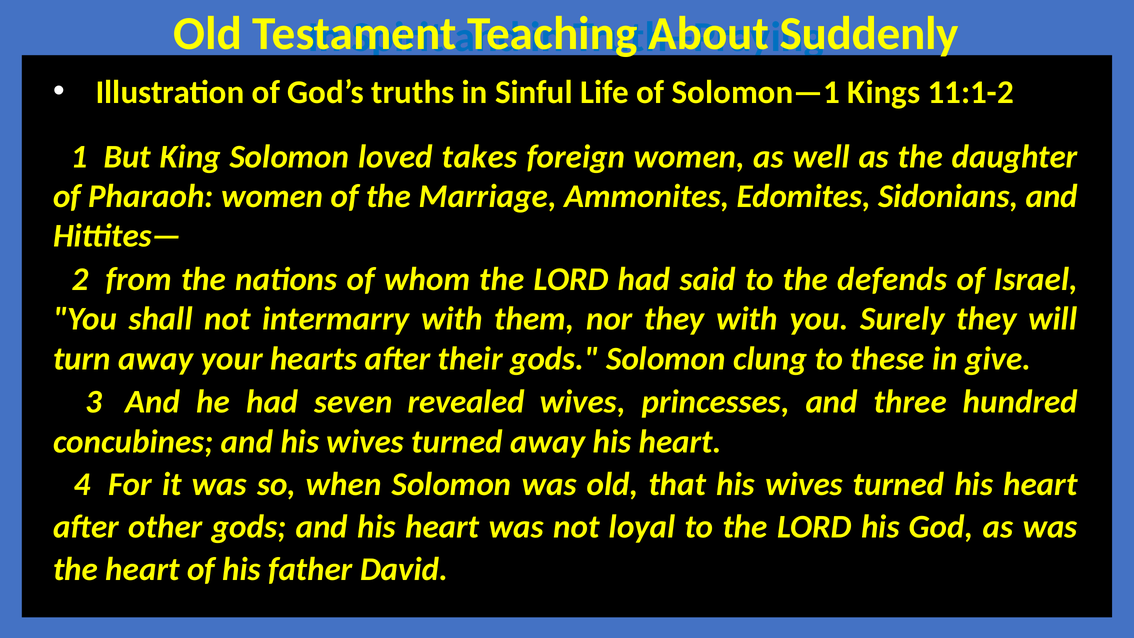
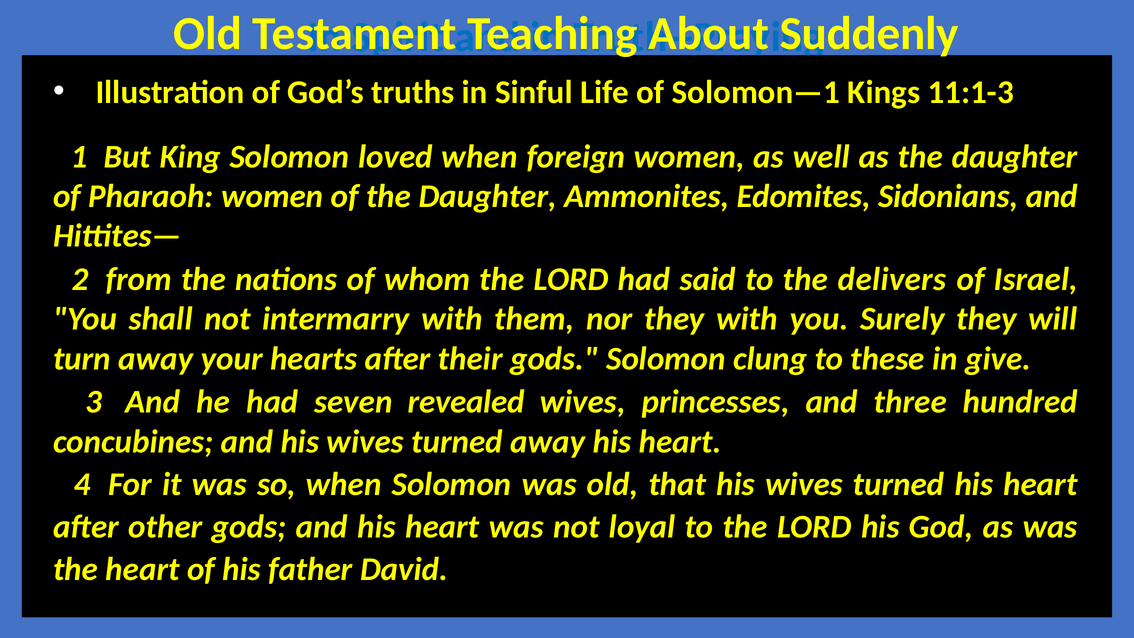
11:1-2: 11:1-2 -> 11:1-3
loved takes: takes -> when
of the Marriage: Marriage -> Daughter
defends: defends -> delivers
